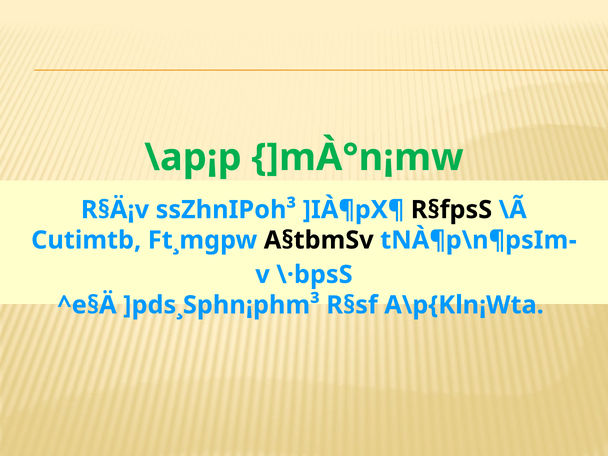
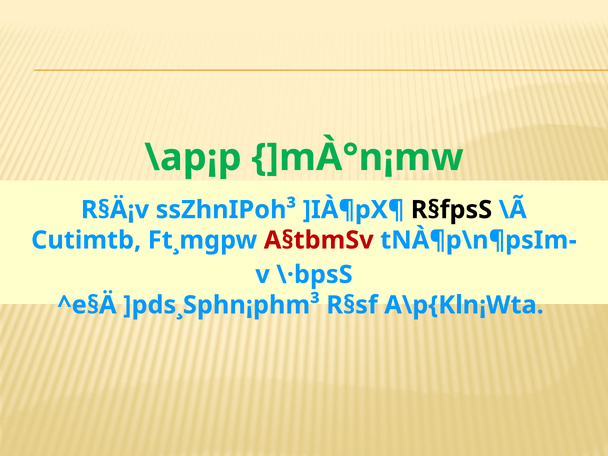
A§tbmSv colour: black -> red
